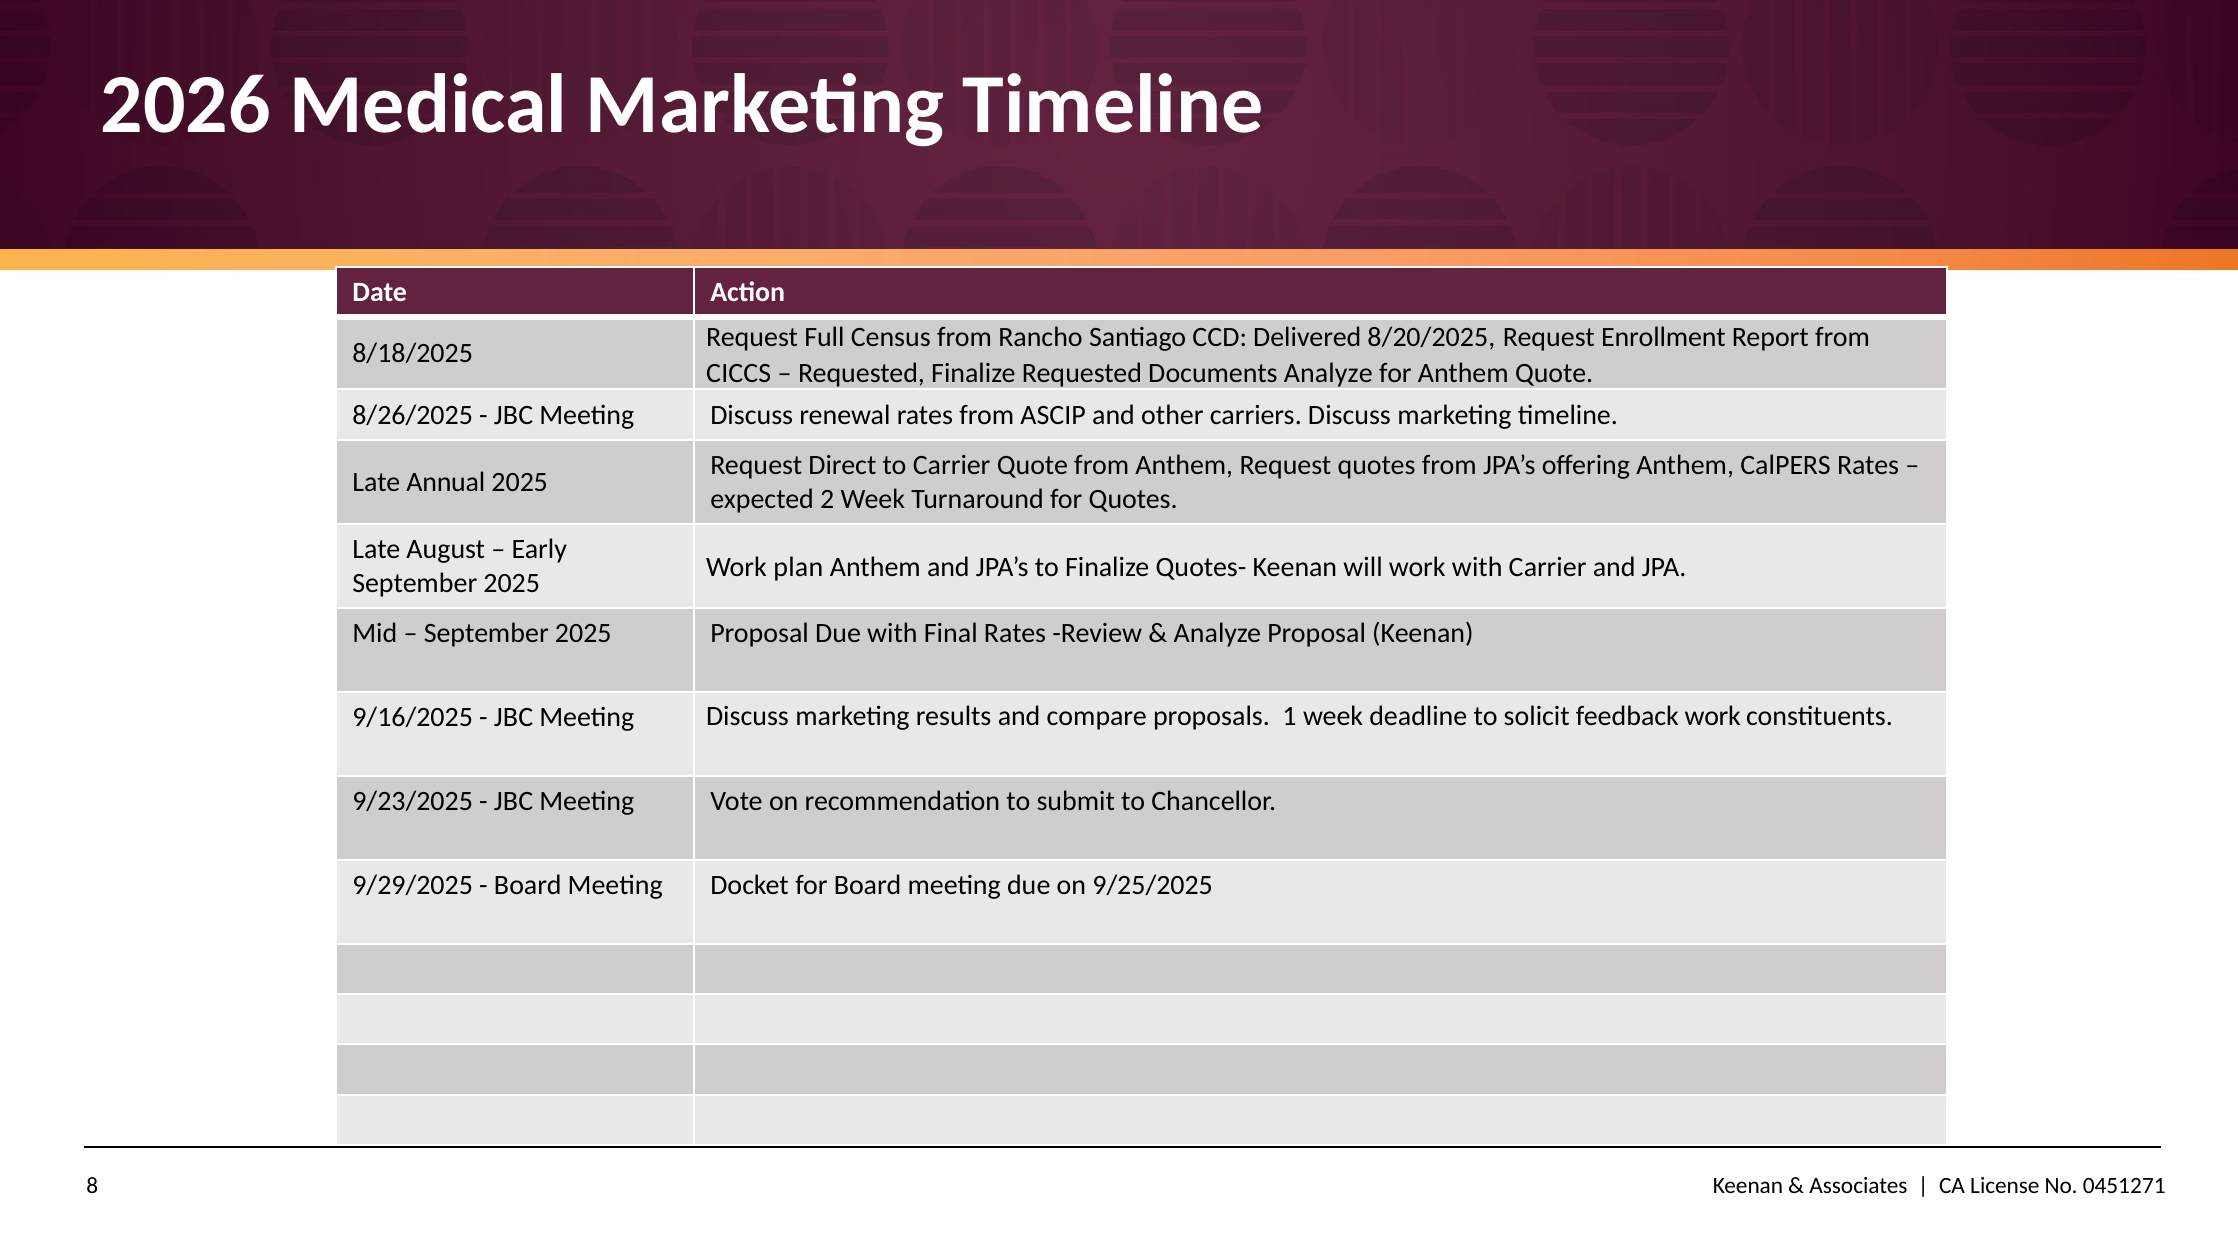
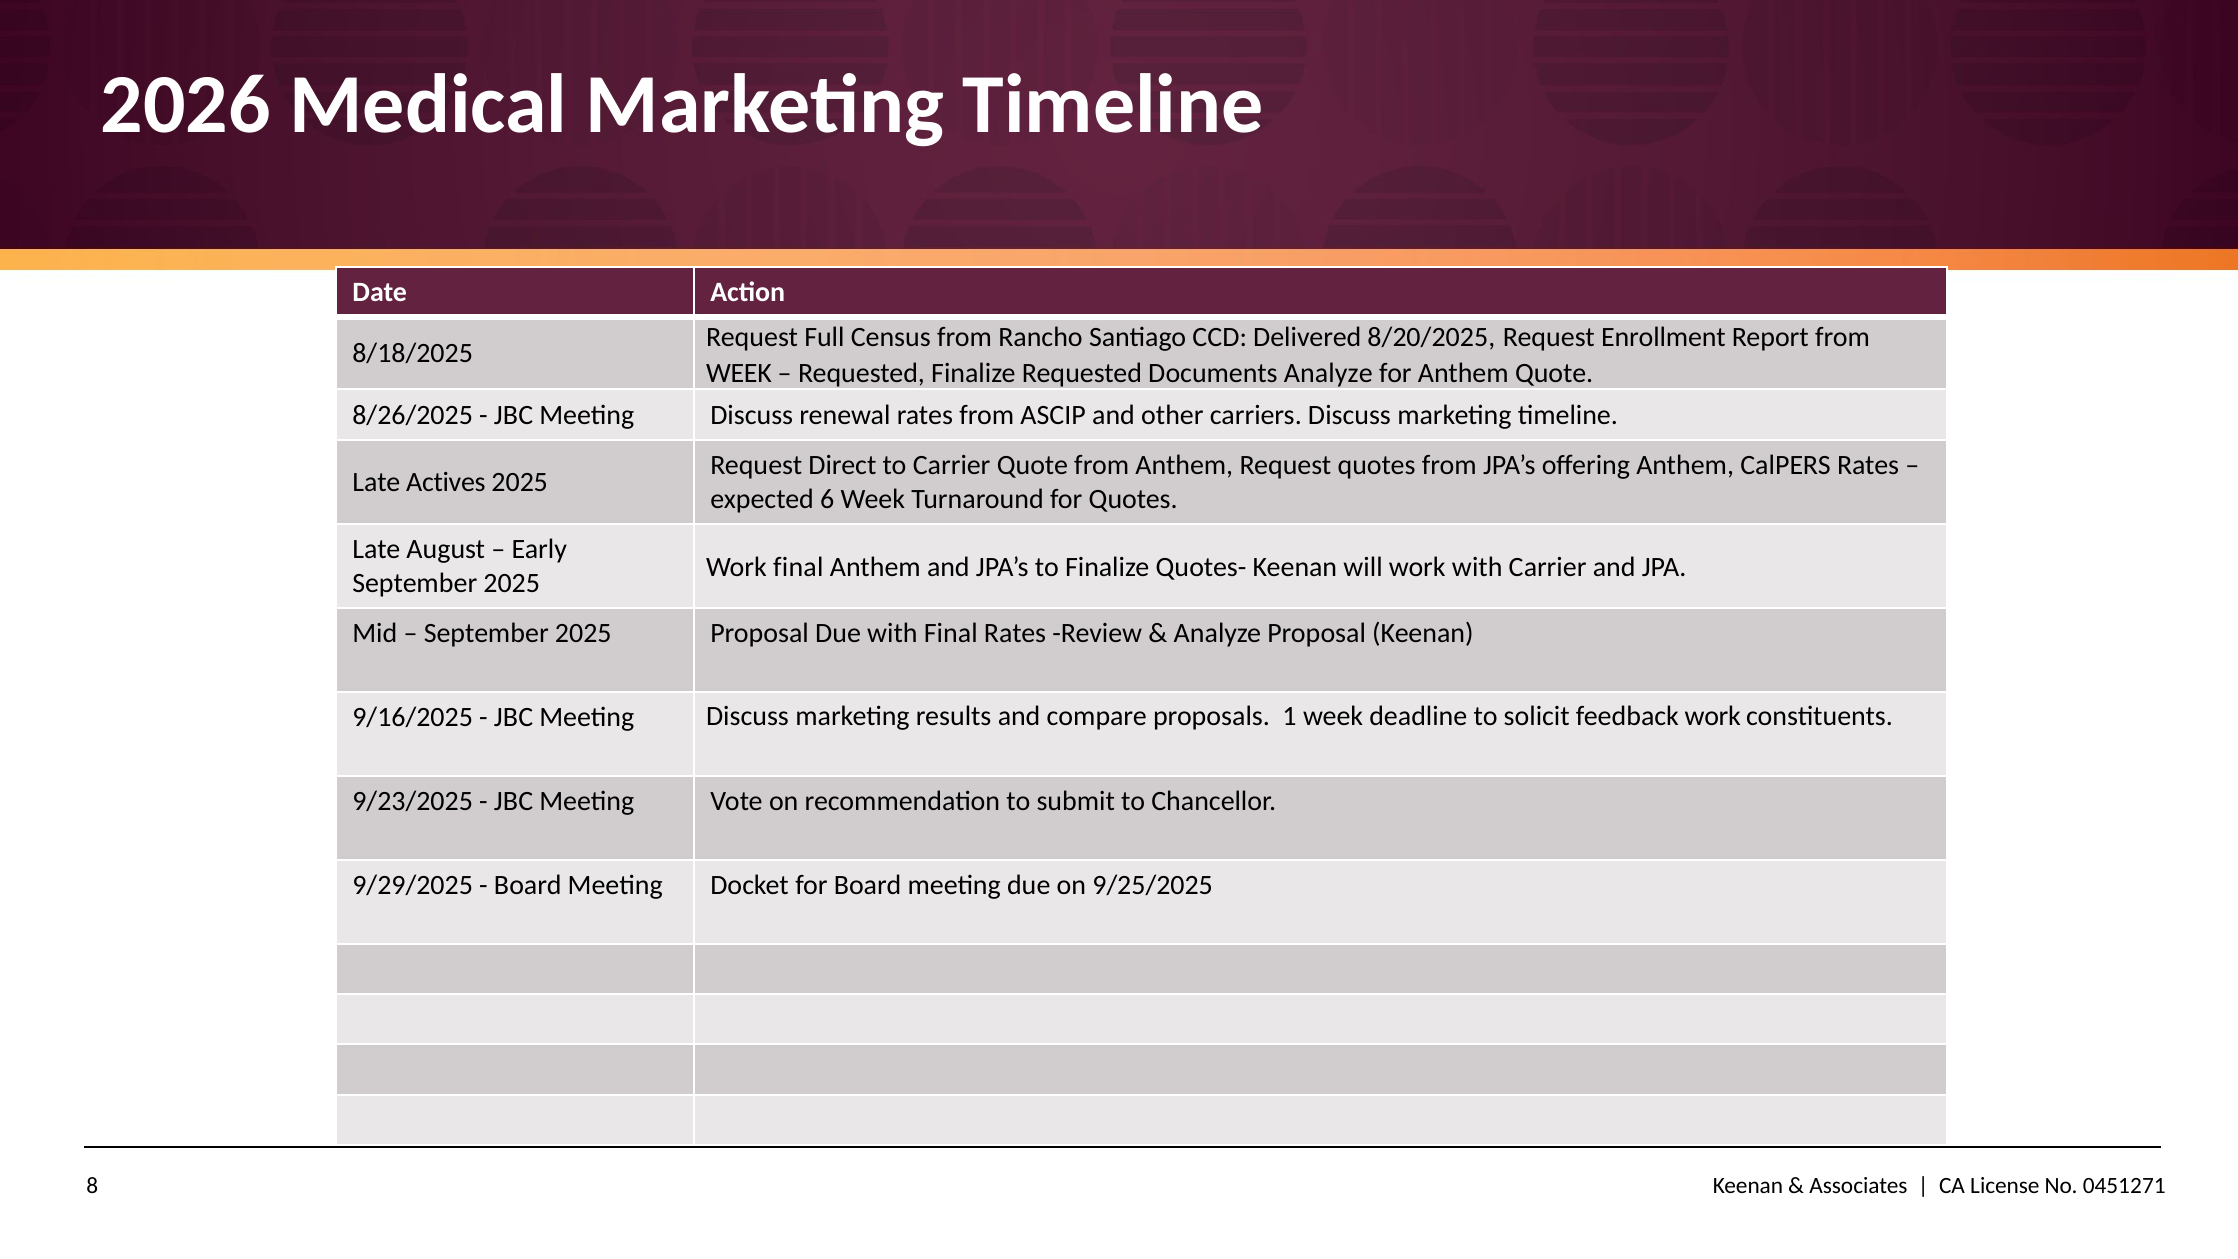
CICCS at (739, 373): CICCS -> WEEK
Annual: Annual -> Actives
2: 2 -> 6
Work plan: plan -> final
